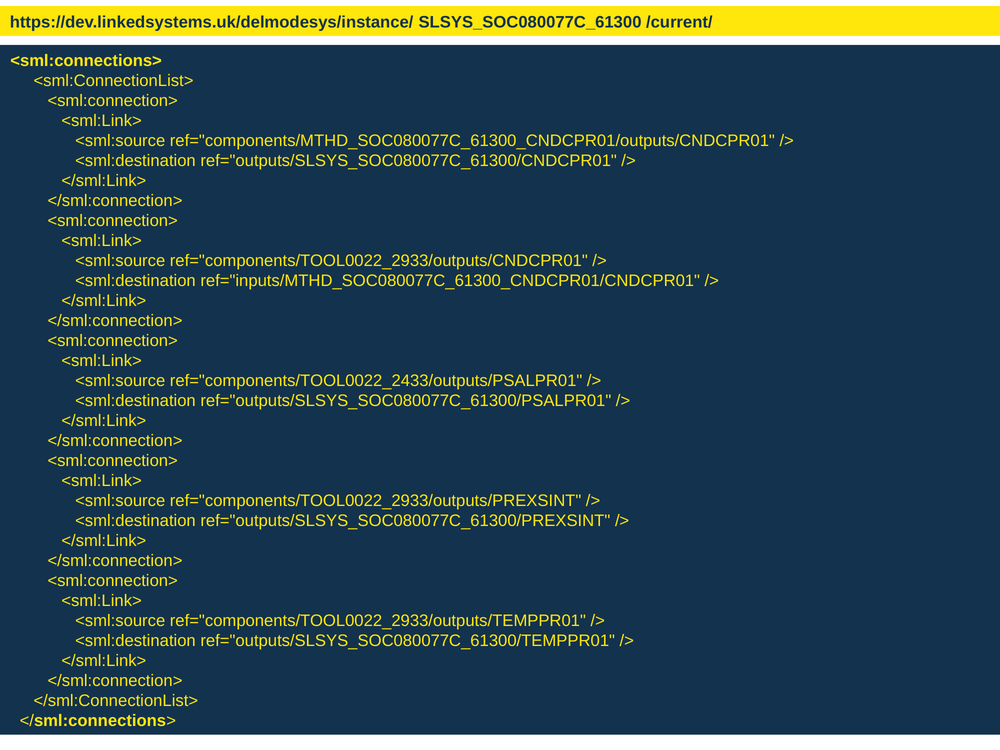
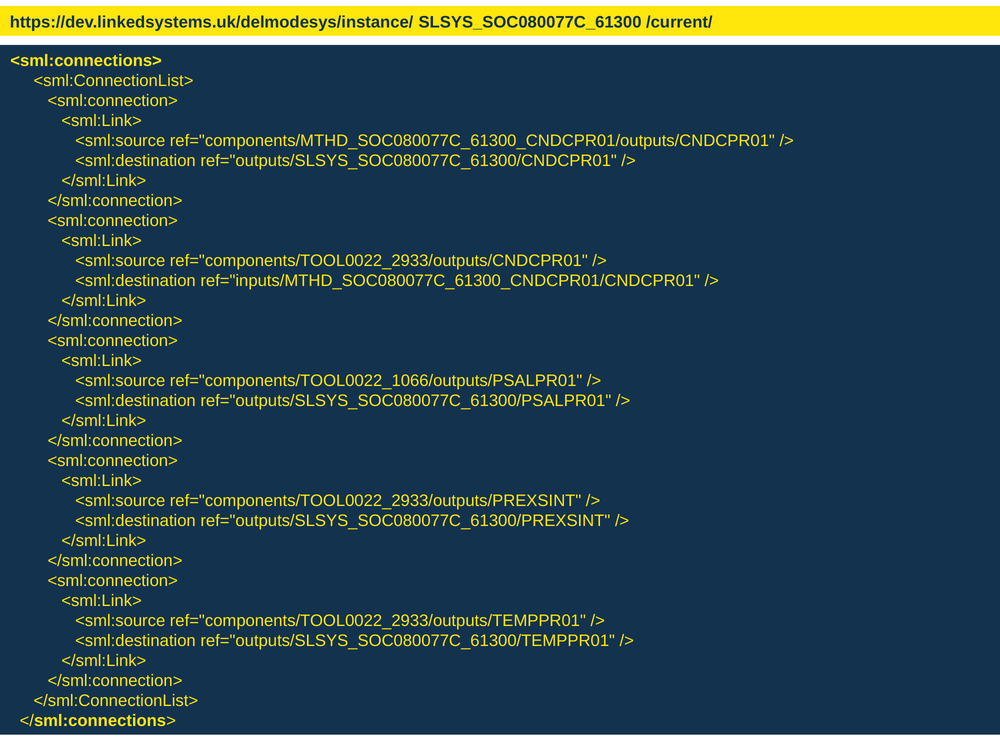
ref="components/TOOL0022_2433/outputs/PSALPR01: ref="components/TOOL0022_2433/outputs/PSALPR01 -> ref="components/TOOL0022_1066/outputs/PSALPR01
